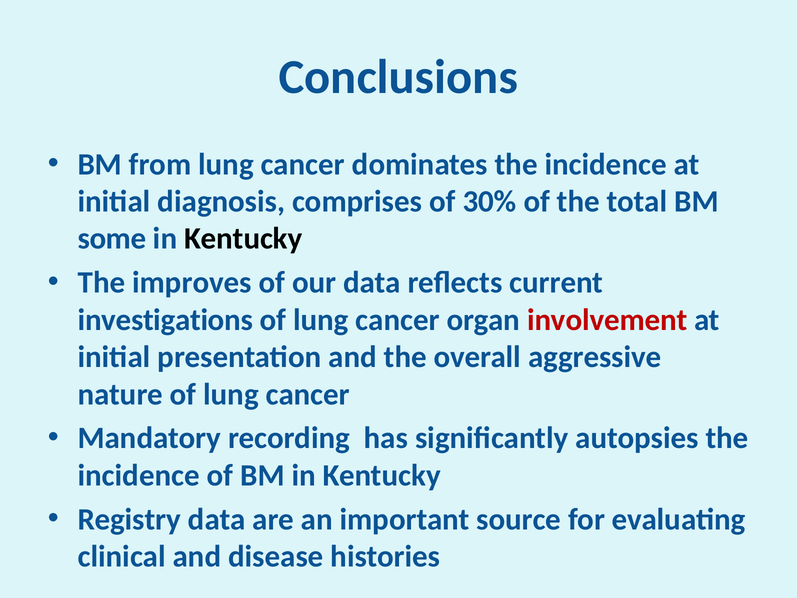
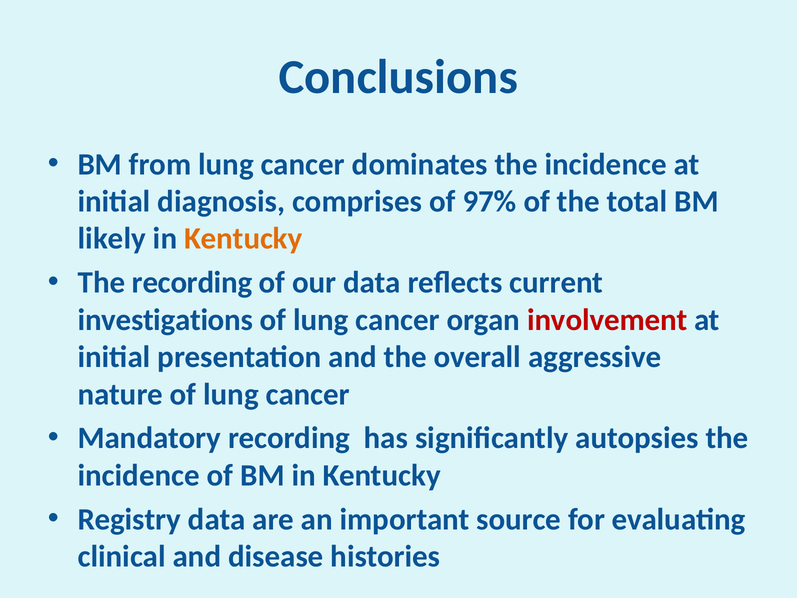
30%: 30% -> 97%
some: some -> likely
Kentucky at (243, 239) colour: black -> orange
The improves: improves -> recording
